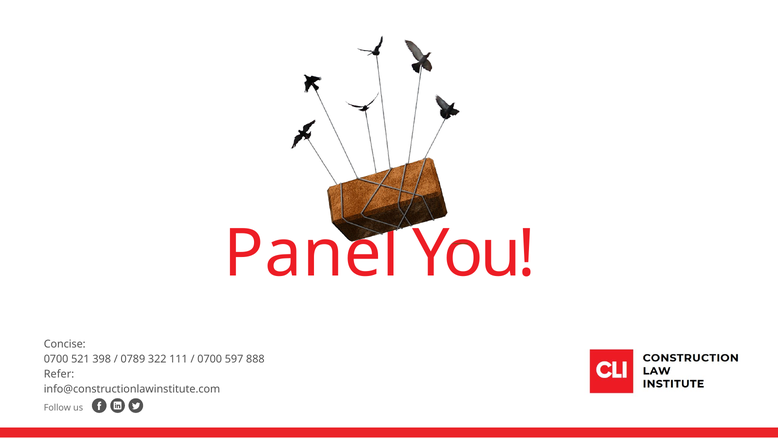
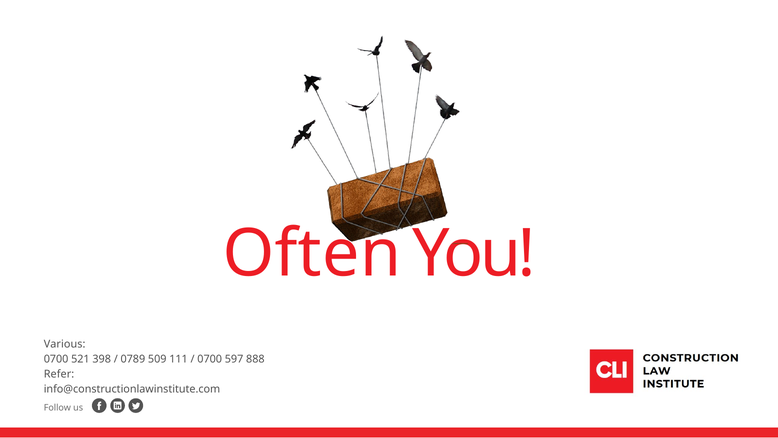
Panel: Panel -> Often
Concise: Concise -> Various
322: 322 -> 509
